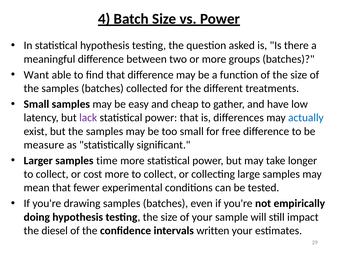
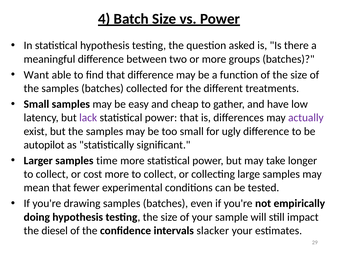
actually colour: blue -> purple
free: free -> ugly
measure: measure -> autopilot
written: written -> slacker
